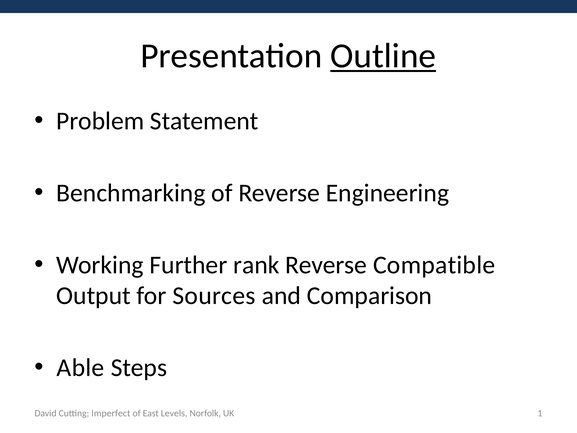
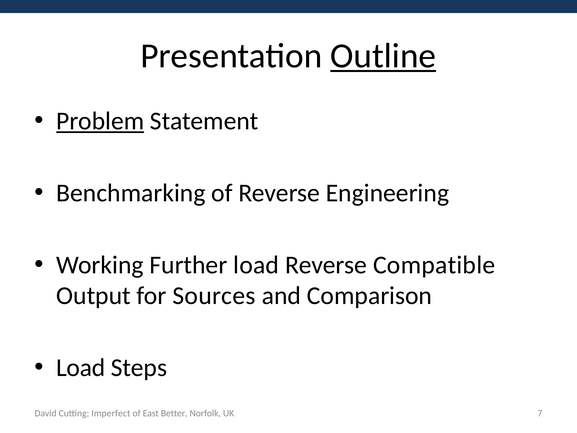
Problem underline: none -> present
Further rank: rank -> load
Able at (80, 367): Able -> Load
Levels: Levels -> Better
1: 1 -> 7
